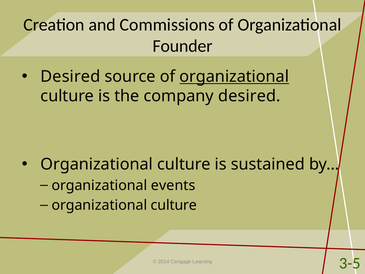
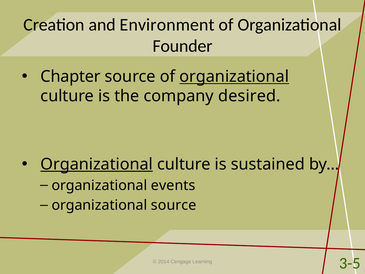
Commissions: Commissions -> Environment
Desired at (70, 77): Desired -> Chapter
Organizational at (97, 164) underline: none -> present
culture at (174, 205): culture -> source
